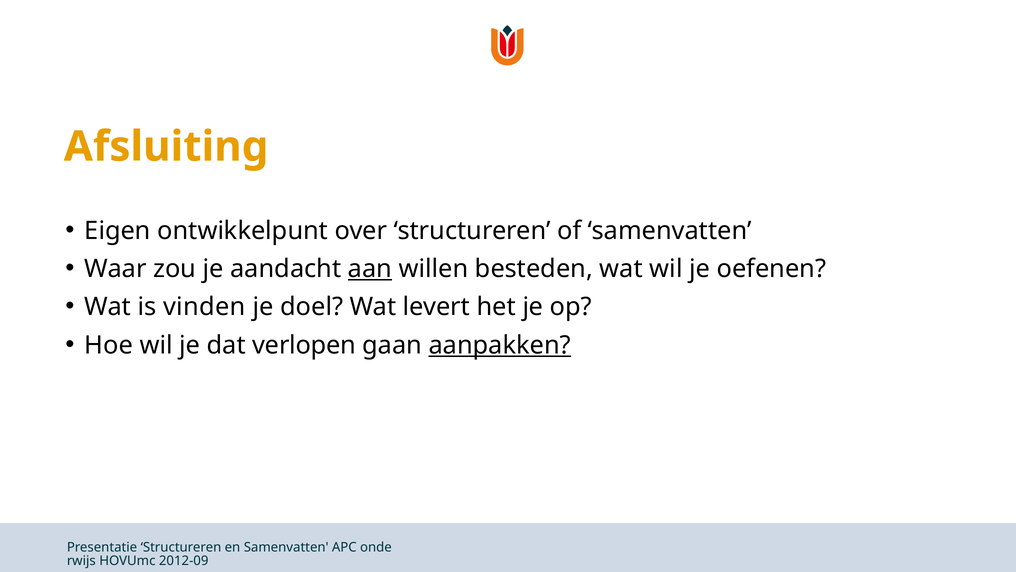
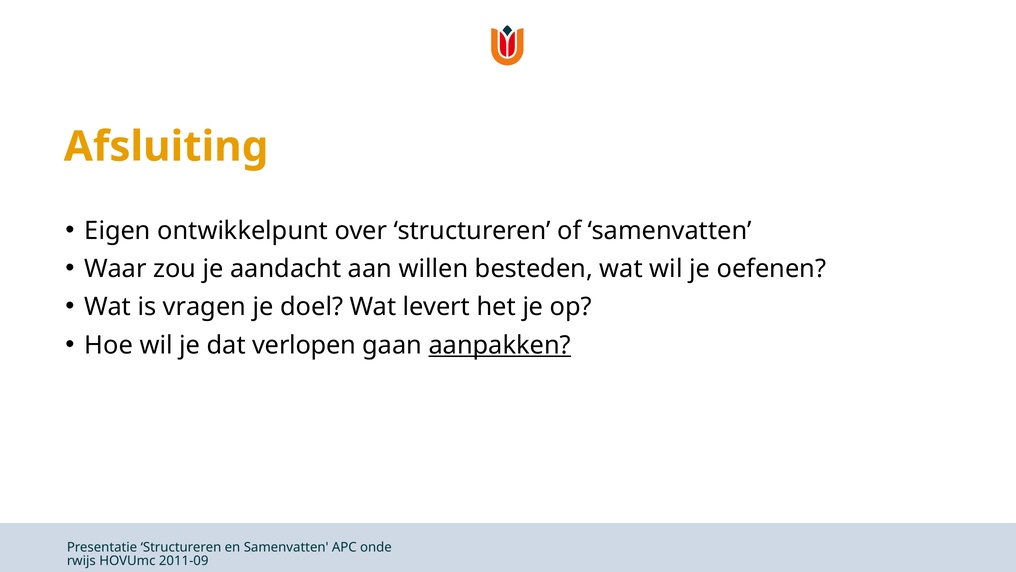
aan underline: present -> none
vinden: vinden -> vragen
2012-09: 2012-09 -> 2011-09
